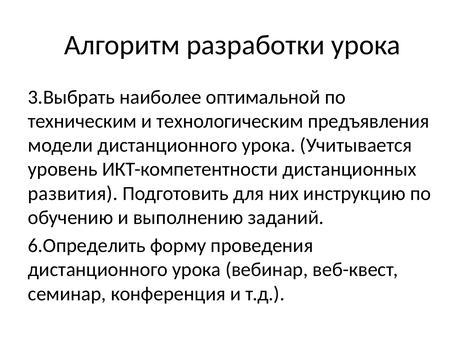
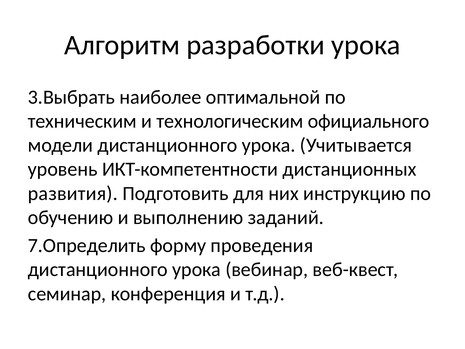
предъявления: предъявления -> официального
6.Определить: 6.Определить -> 7.Определить
